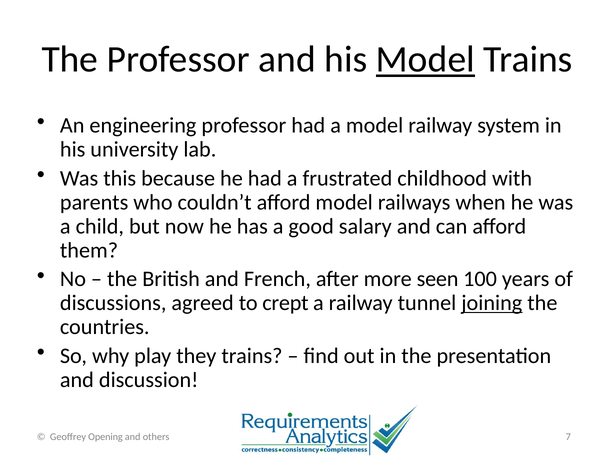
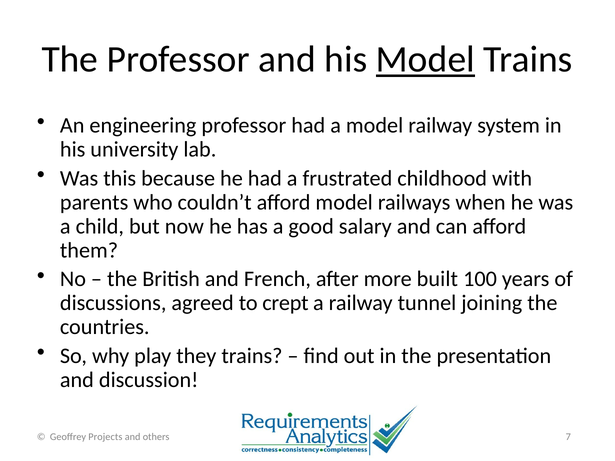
seen: seen -> built
joining underline: present -> none
Opening: Opening -> Projects
